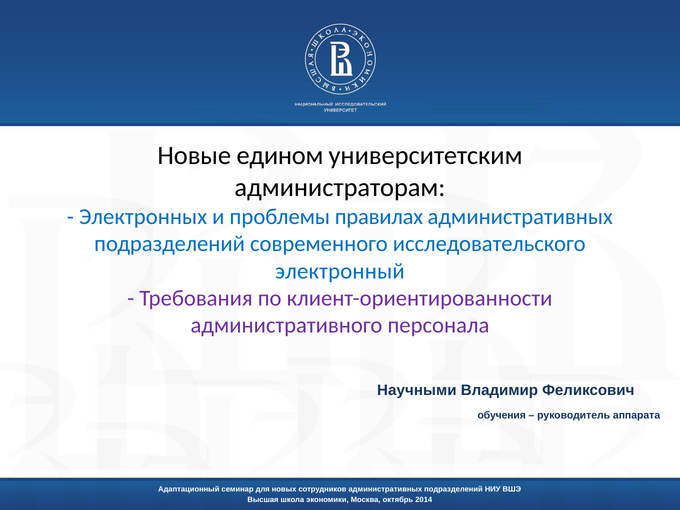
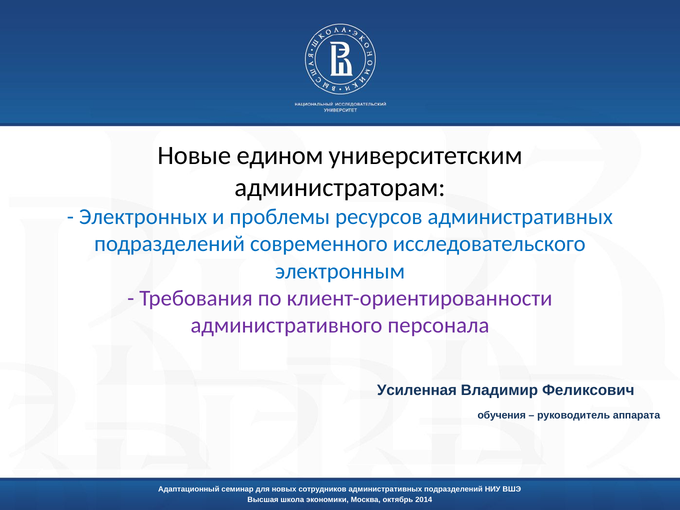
правилах: правилах -> ресурсов
электронный: электронный -> электронным
Научными: Научными -> Усиленная
